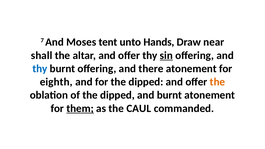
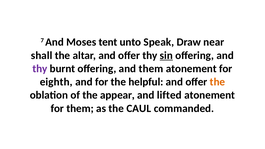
Hands: Hands -> Speak
thy at (40, 69) colour: blue -> purple
and there: there -> them
for the dipped: dipped -> helpful
of the dipped: dipped -> appear
and burnt: burnt -> lifted
them at (80, 108) underline: present -> none
